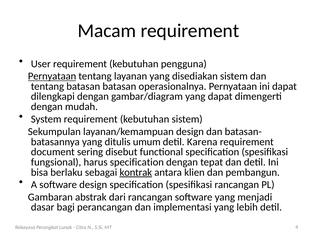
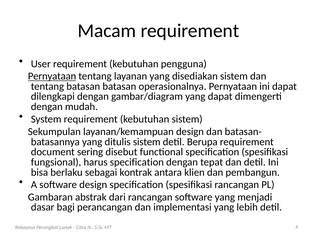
ditulis umum: umum -> sistem
Karena: Karena -> Berupa
kontrak underline: present -> none
